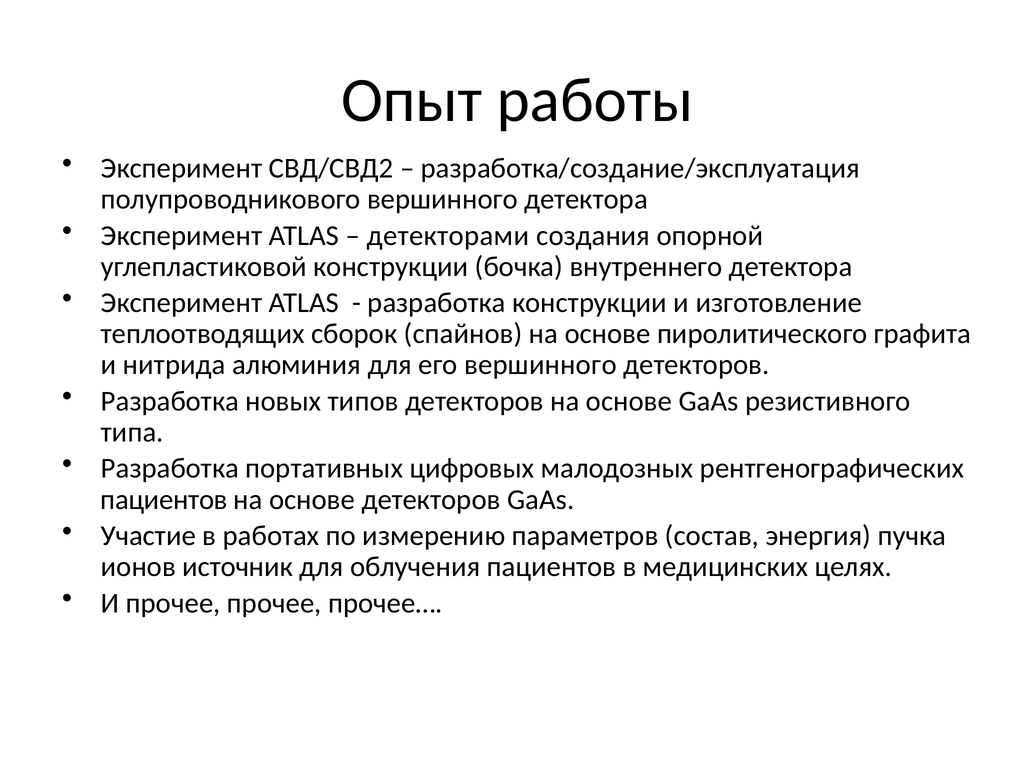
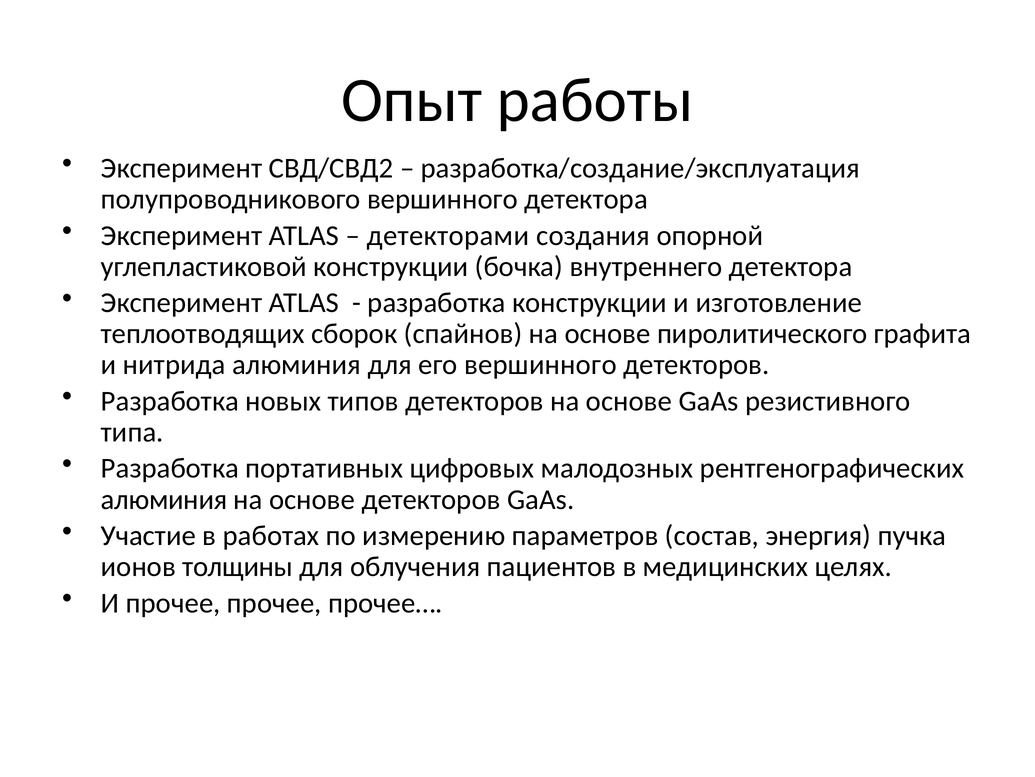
пациентов at (164, 499): пациентов -> алюминия
источник: источник -> толщины
